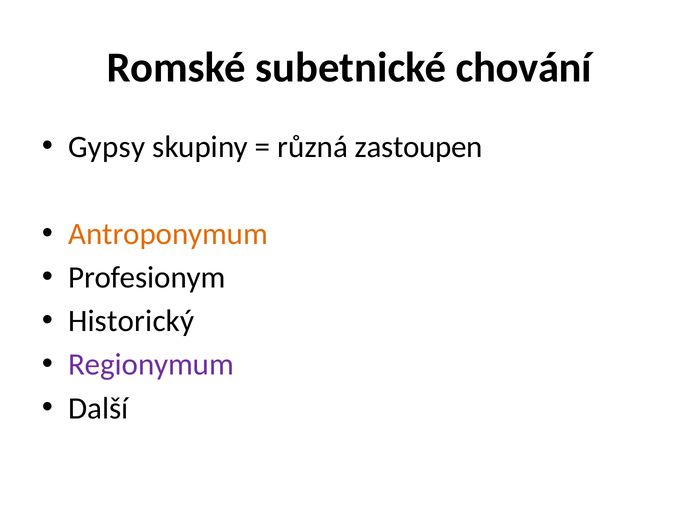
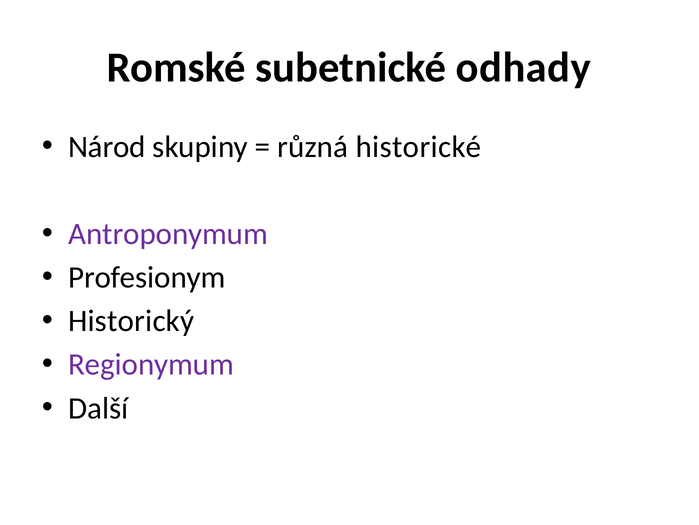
chování: chování -> odhady
Gypsy: Gypsy -> Národ
zastoupen: zastoupen -> historické
Antroponymum colour: orange -> purple
